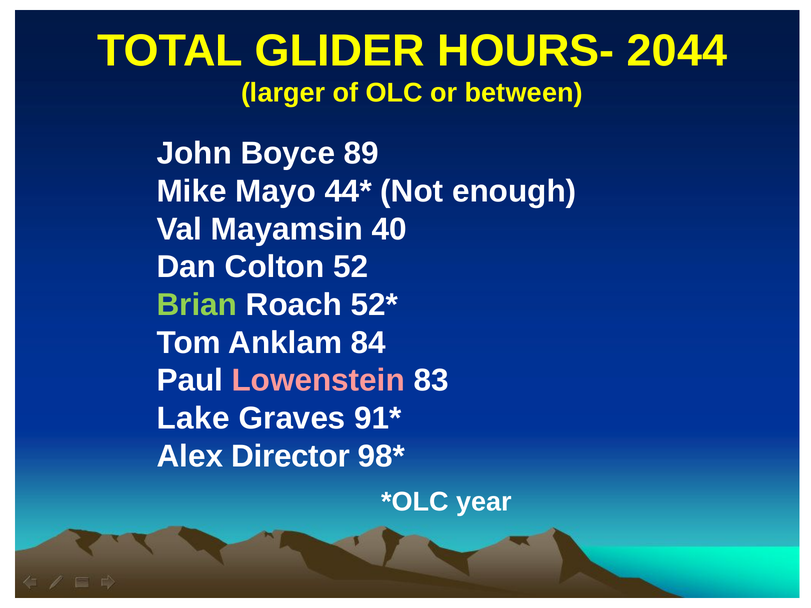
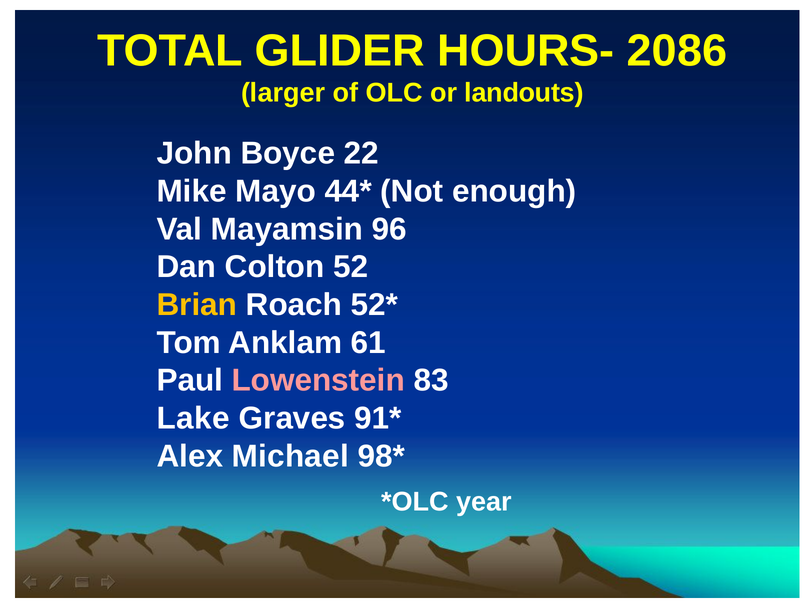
2044: 2044 -> 2086
between: between -> landouts
89: 89 -> 22
40: 40 -> 96
Brian colour: light green -> yellow
84: 84 -> 61
Director: Director -> Michael
